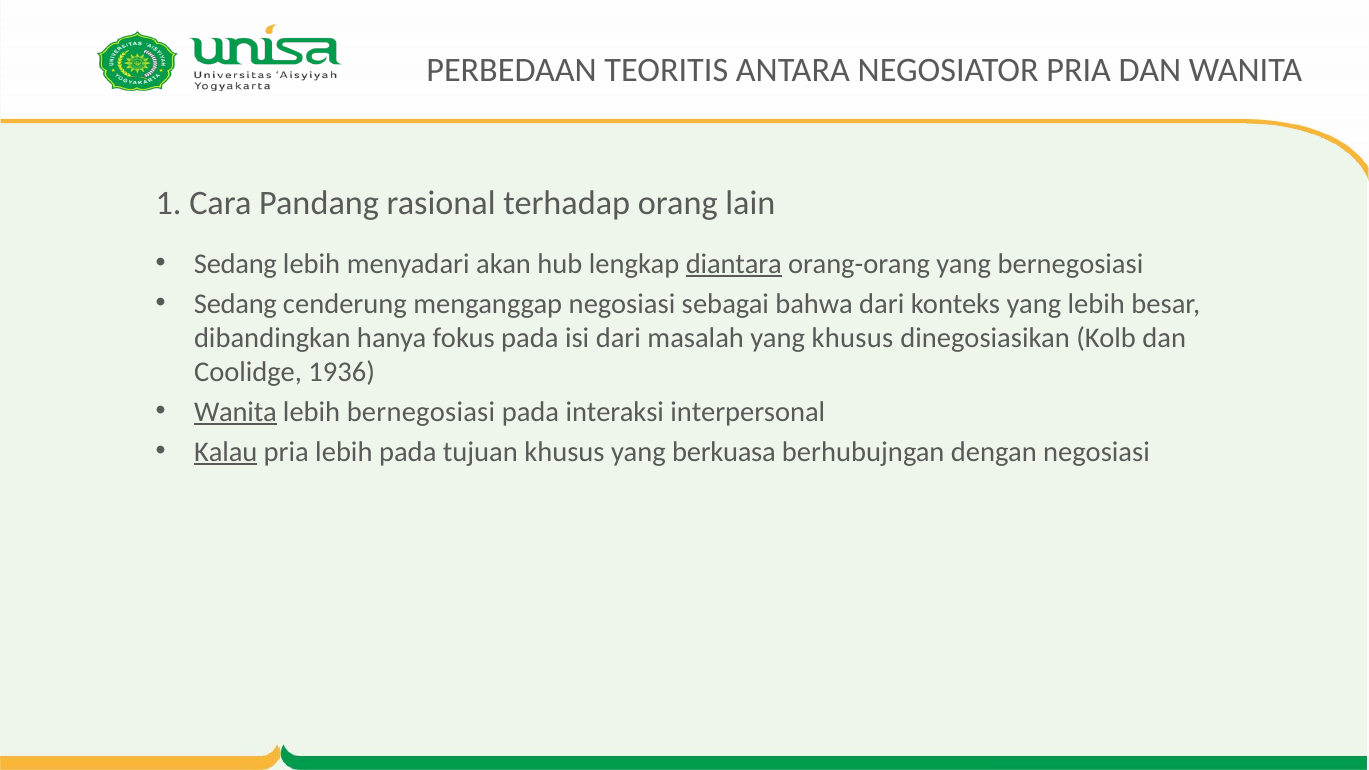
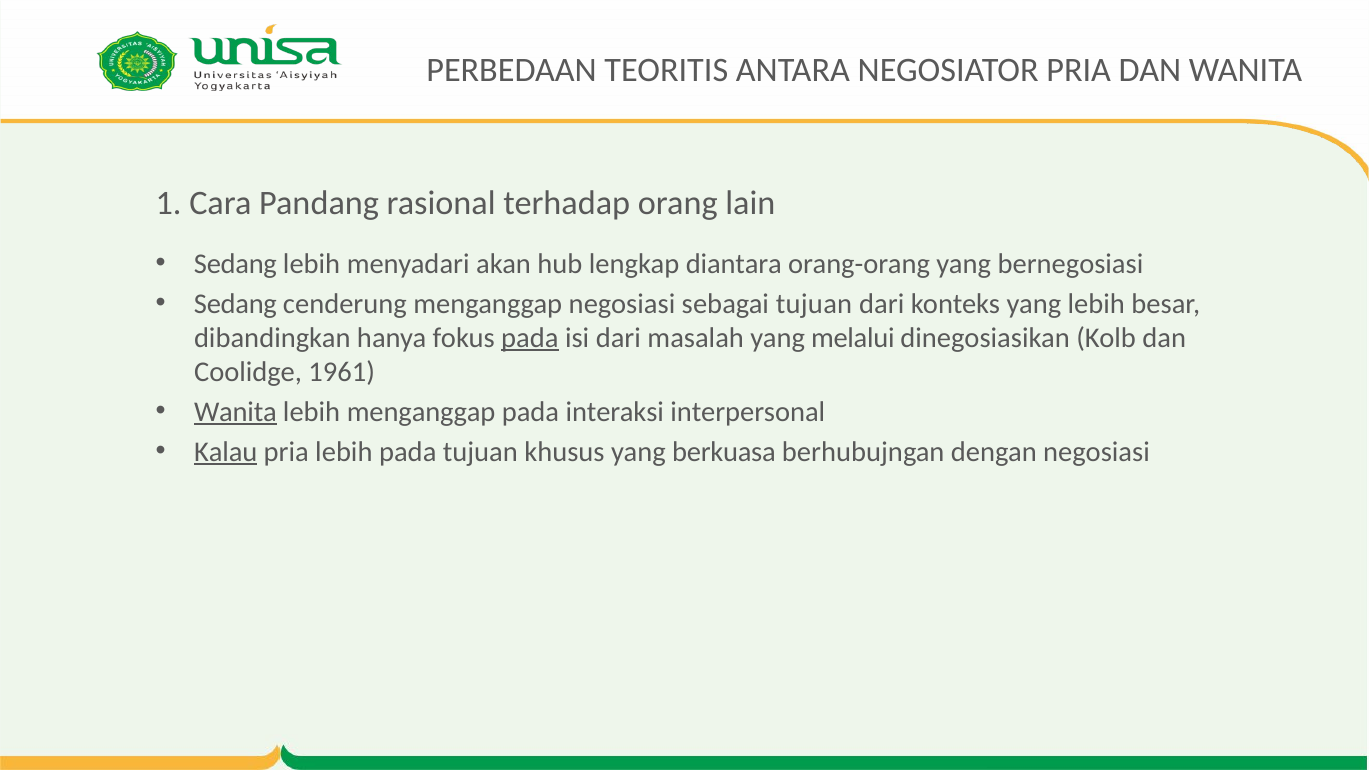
diantara underline: present -> none
sebagai bahwa: bahwa -> tujuan
pada at (530, 338) underline: none -> present
yang khusus: khusus -> melalui
1936: 1936 -> 1961
lebih bernegosiasi: bernegosiasi -> menganggap
